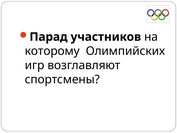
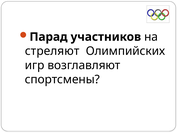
которому: которому -> стреляют
